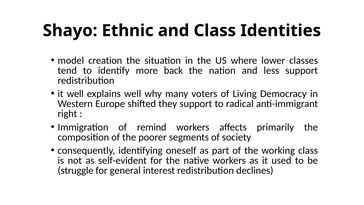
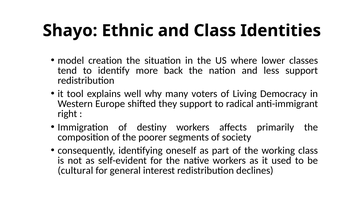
it well: well -> tool
remind: remind -> destiny
struggle: struggle -> cultural
